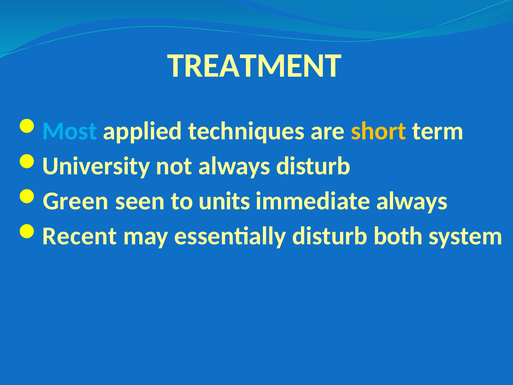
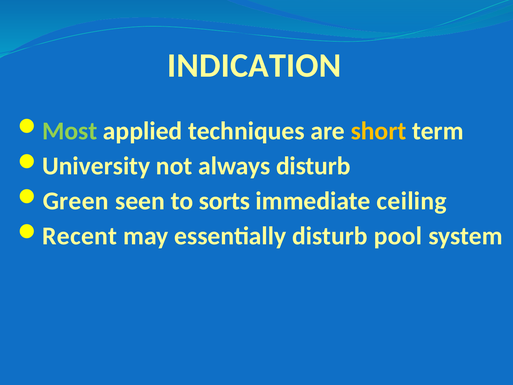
TREATMENT: TREATMENT -> INDICATION
Most colour: light blue -> light green
units: units -> sorts
immediate always: always -> ceiling
both: both -> pool
